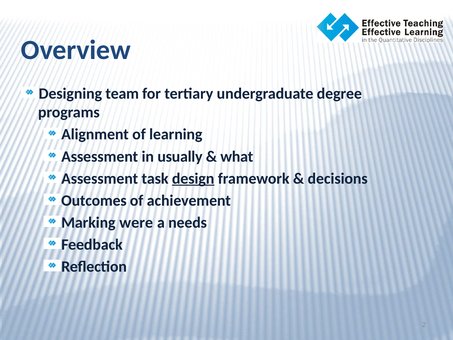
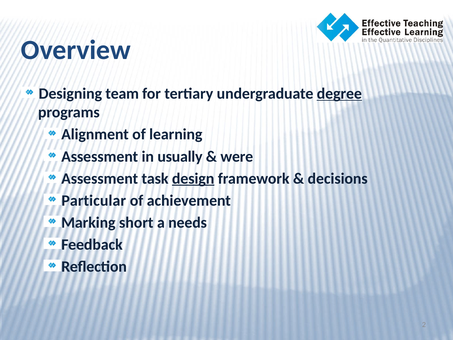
degree underline: none -> present
what: what -> were
Outcomes: Outcomes -> Particular
were: were -> short
